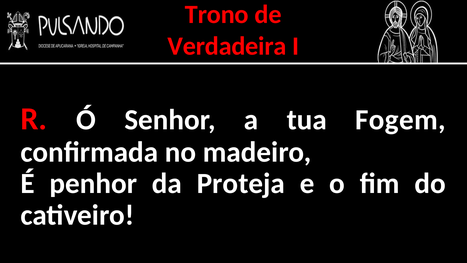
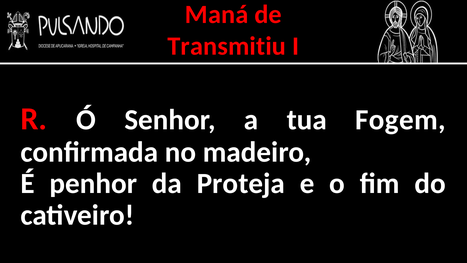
Trono: Trono -> Maná
Verdadeira: Verdadeira -> Transmitiu
